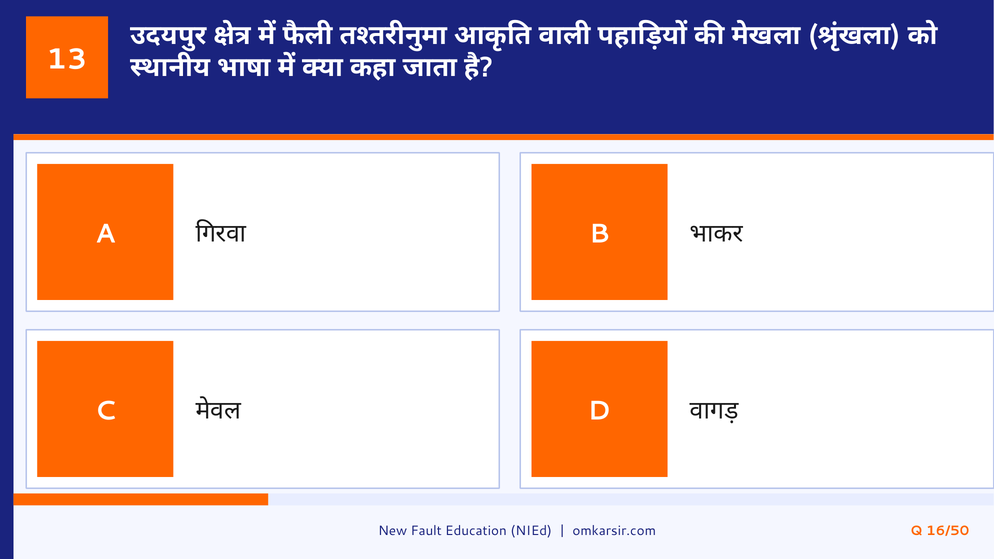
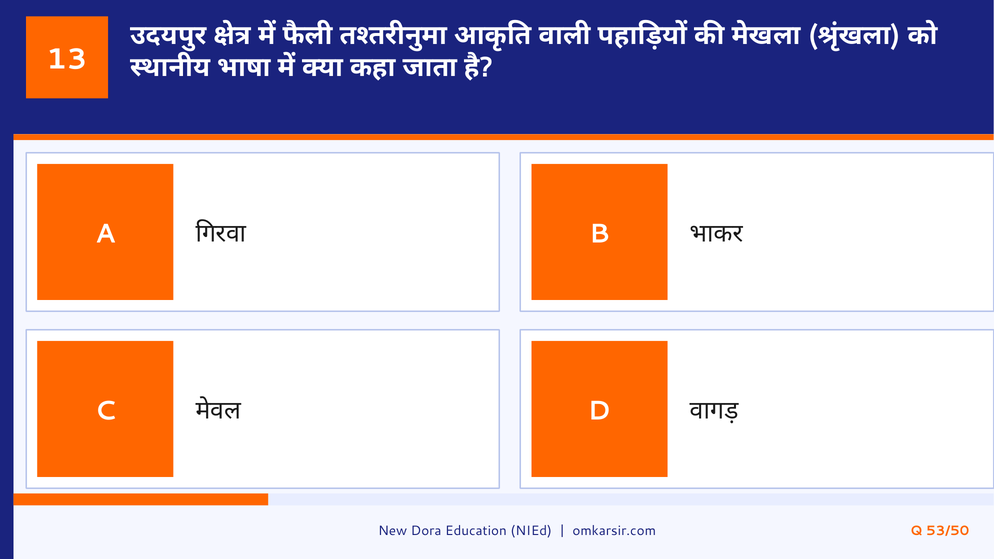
Fault: Fault -> Dora
16/50: 16/50 -> 53/50
